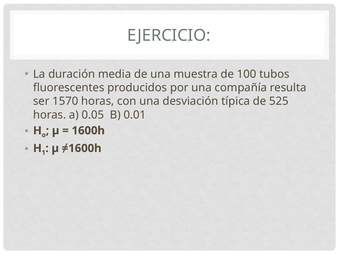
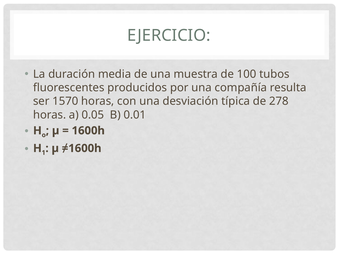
525: 525 -> 278
